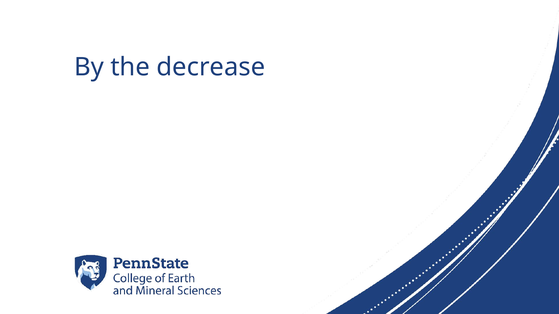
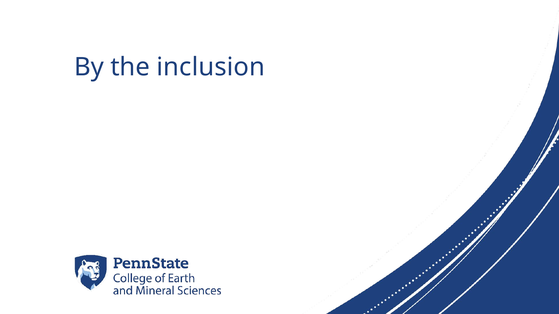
decrease: decrease -> inclusion
